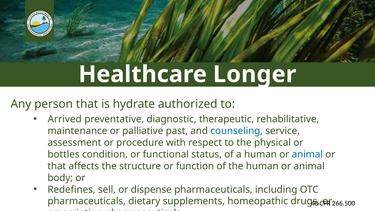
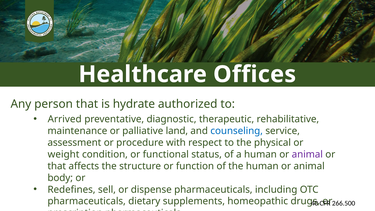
Longer: Longer -> Offices
past: past -> land
bottles: bottles -> weight
animal at (307, 154) colour: blue -> purple
